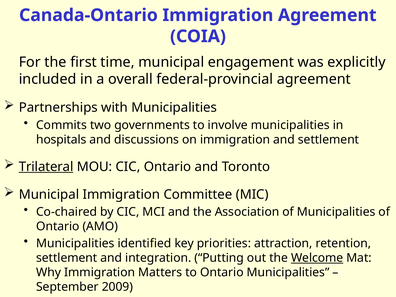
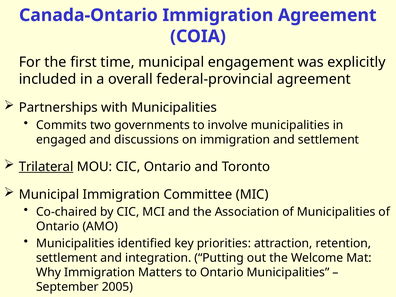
hospitals: hospitals -> engaged
Welcome underline: present -> none
2009: 2009 -> 2005
